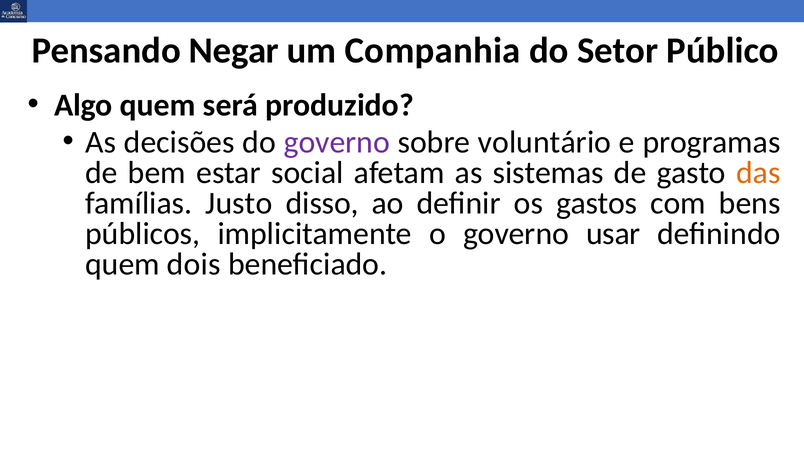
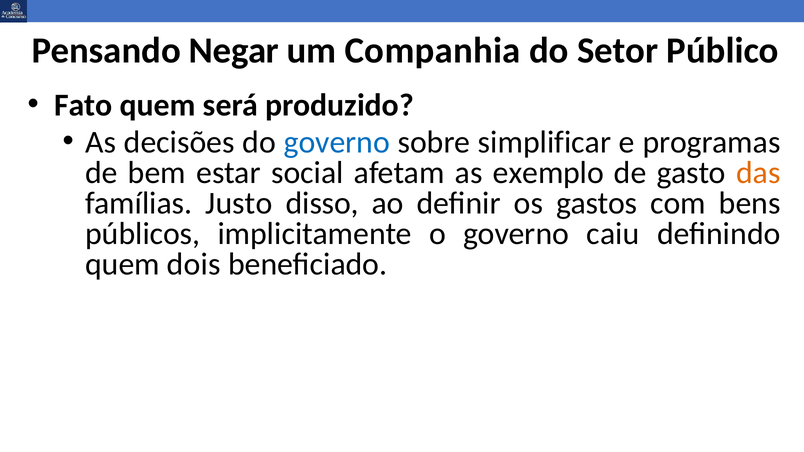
Algo: Algo -> Fato
governo at (337, 142) colour: purple -> blue
voluntário: voluntário -> simplificar
sistemas: sistemas -> exemplo
usar: usar -> caiu
